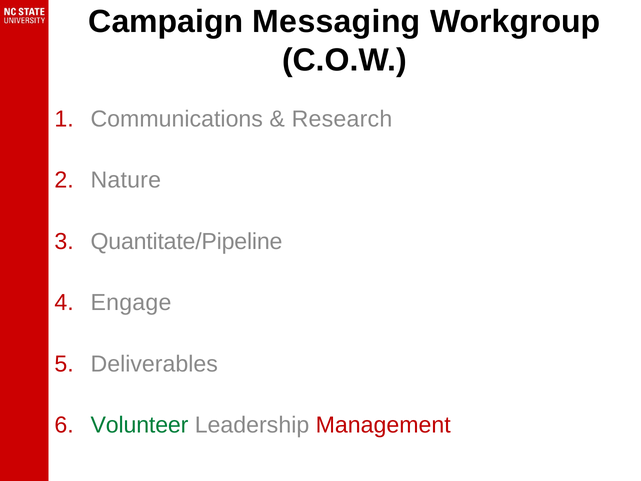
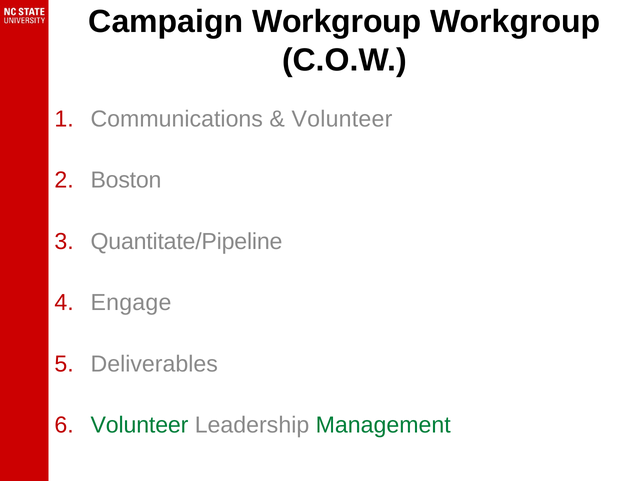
Campaign Messaging: Messaging -> Workgroup
Research at (342, 119): Research -> Volunteer
Nature: Nature -> Boston
Management colour: red -> green
